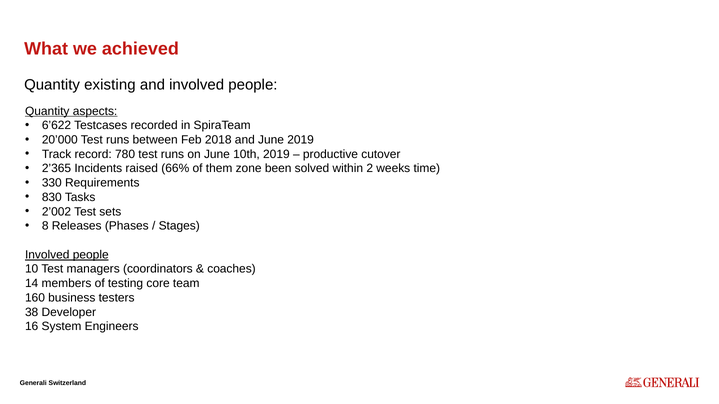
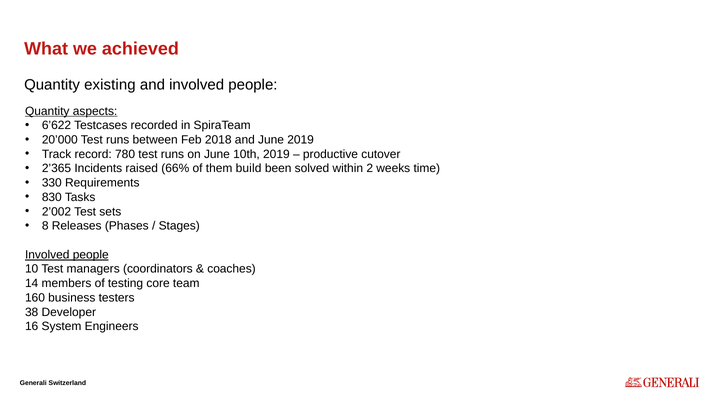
zone: zone -> build
